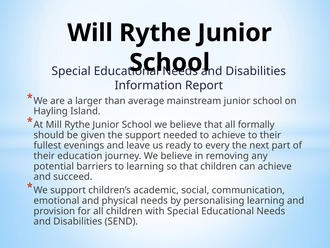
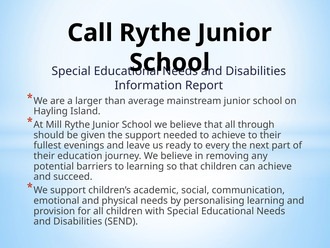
Will: Will -> Call
formally: formally -> through
